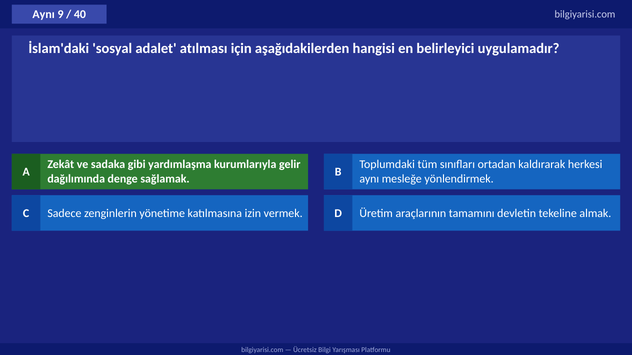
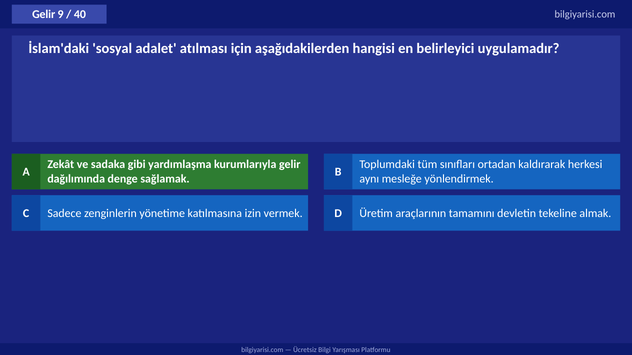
Aynı at (44, 14): Aynı -> Gelir
